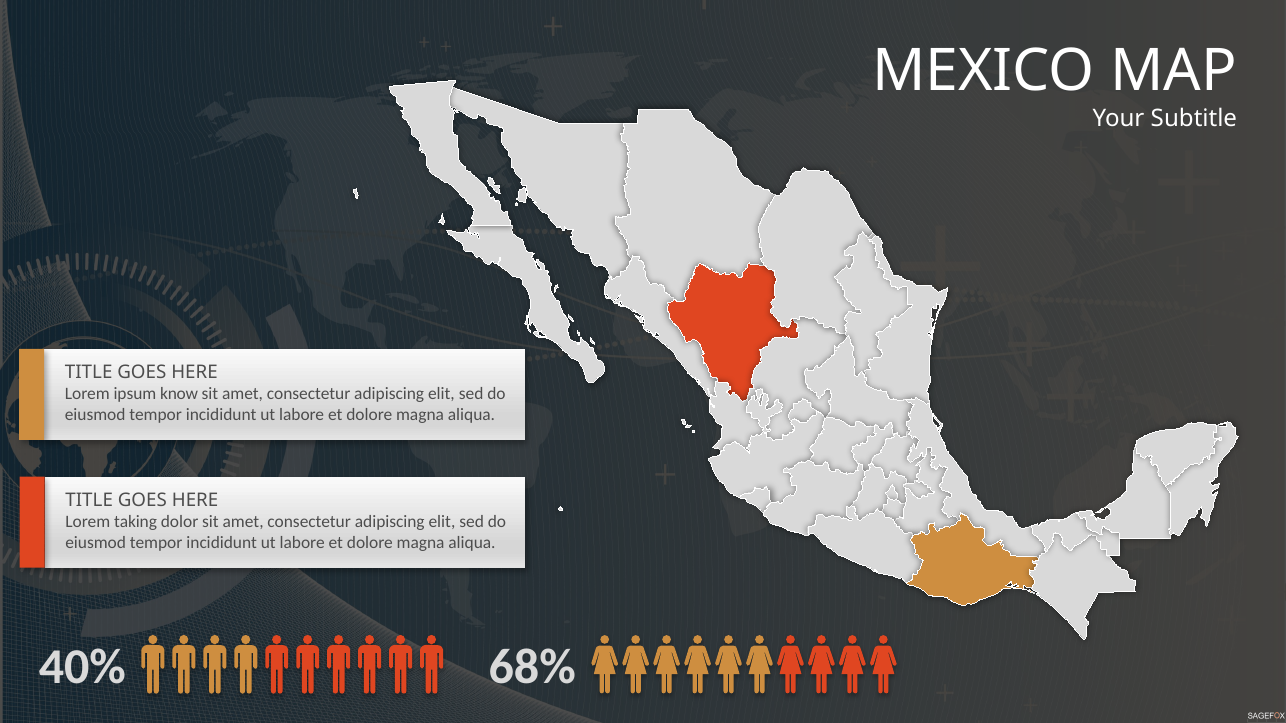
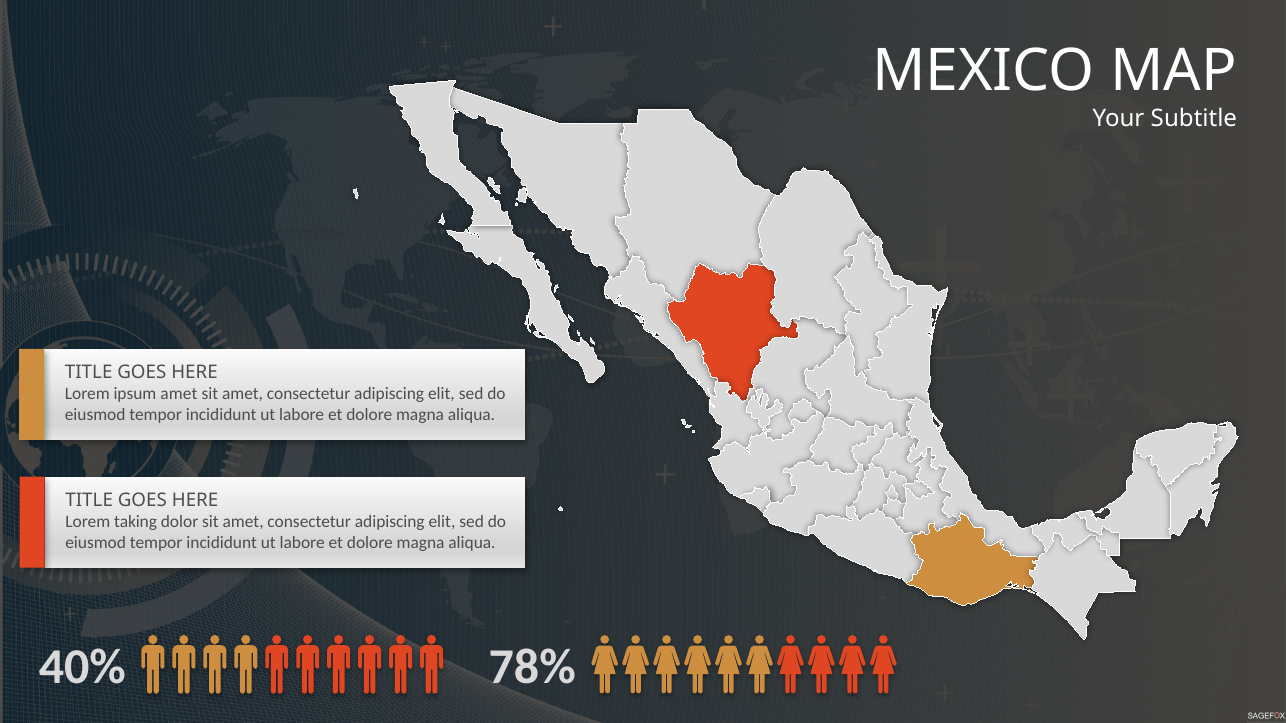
ipsum know: know -> amet
68%: 68% -> 78%
